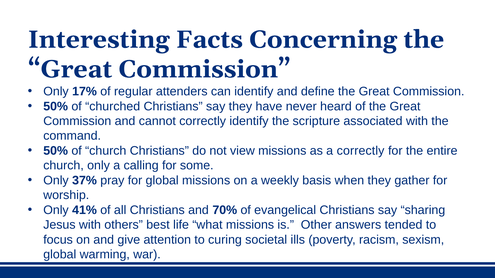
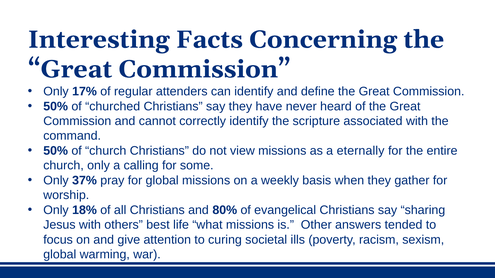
a correctly: correctly -> eternally
41%: 41% -> 18%
70%: 70% -> 80%
